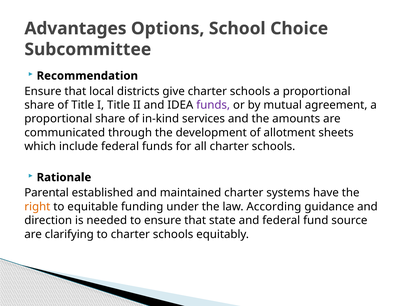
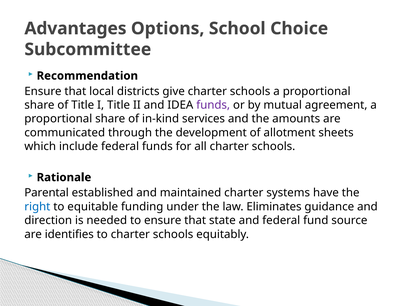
right colour: orange -> blue
According: According -> Eliminates
clarifying: clarifying -> identifies
